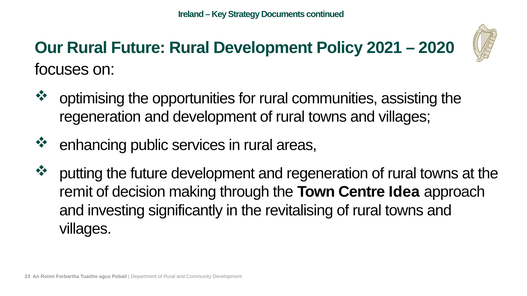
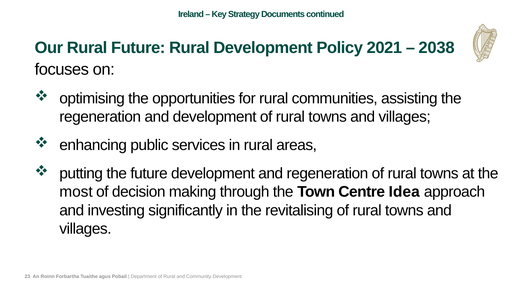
2020: 2020 -> 2038
remit: remit -> most
